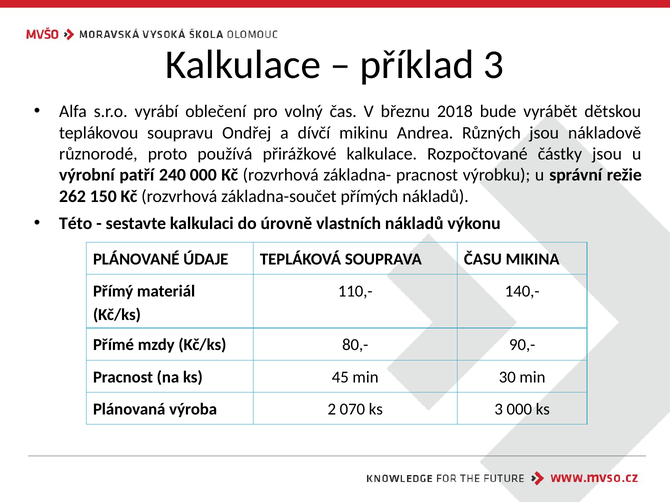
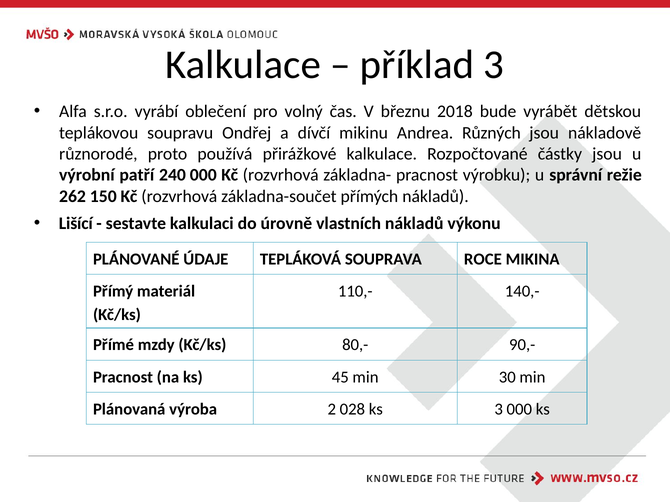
Této: Této -> Lišící
ČASU: ČASU -> ROCE
070: 070 -> 028
